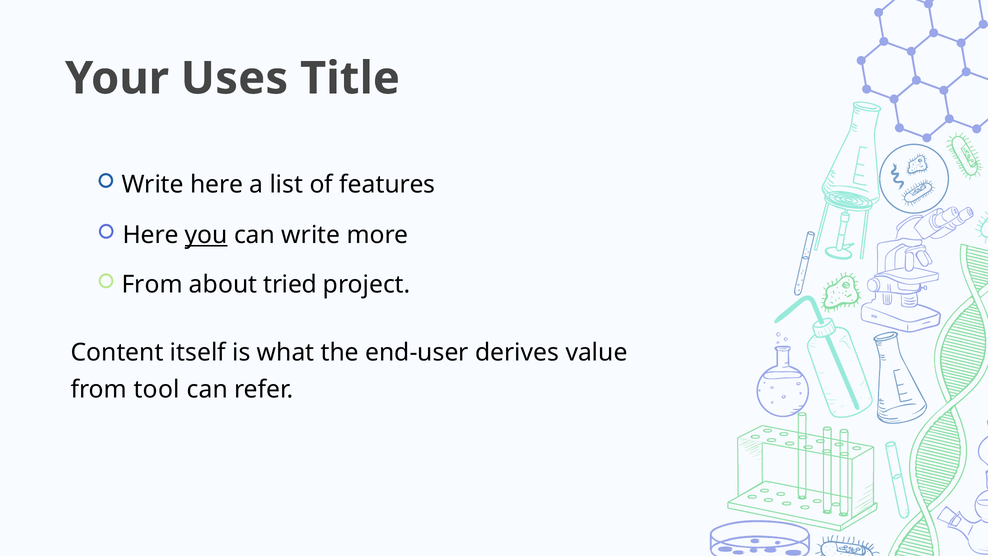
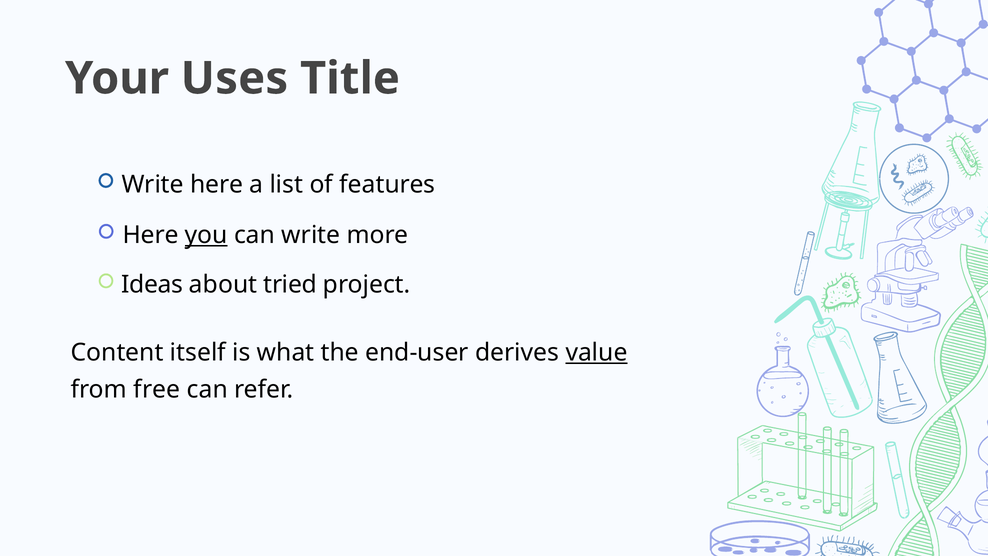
From at (152, 285): From -> Ideas
value underline: none -> present
tool: tool -> free
